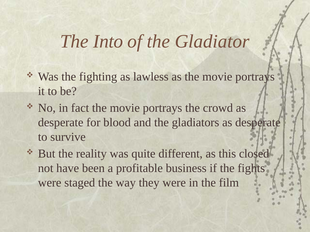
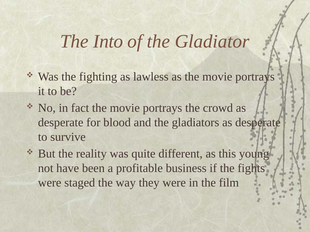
closed: closed -> young
